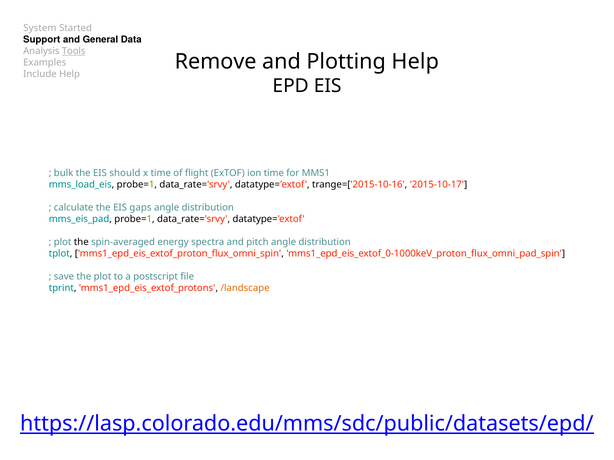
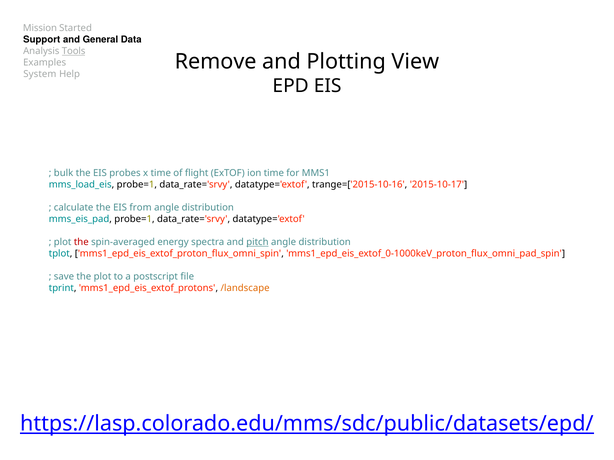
System: System -> Mission
Plotting Help: Help -> View
Include: Include -> System
should: should -> probes
gaps: gaps -> from
the at (81, 242) colour: black -> red
pitch underline: none -> present
